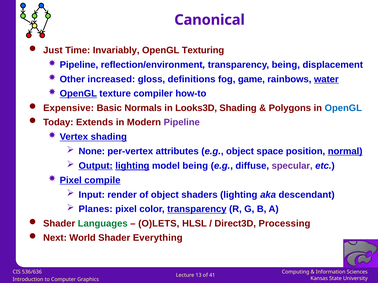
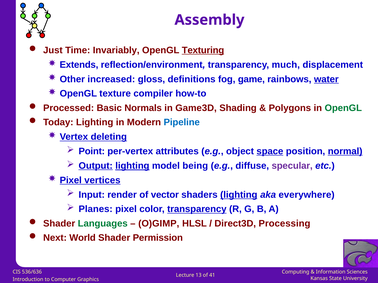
Canonical: Canonical -> Assembly
Texturing underline: none -> present
Pipeline at (79, 65): Pipeline -> Extends
transparency being: being -> much
OpenGL at (78, 94) underline: present -> none
Expensive: Expensive -> Processed
Looks3D: Looks3D -> Game3D
OpenGL at (343, 108) colour: blue -> green
Today Extends: Extends -> Lighting
Pipeline at (182, 123) colour: purple -> blue
Vertex shading: shading -> deleting
None: None -> Point
space underline: none -> present
compile: compile -> vertices
of object: object -> vector
lighting at (239, 195) underline: none -> present
descendant: descendant -> everywhere
O)LETS: O)LETS -> O)GIMP
Everything: Everything -> Permission
